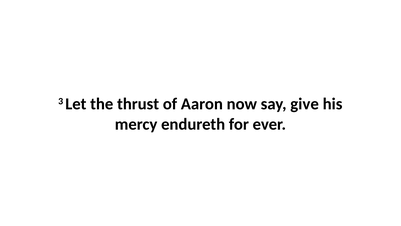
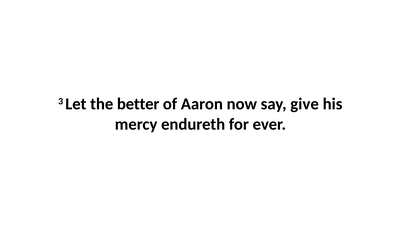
thrust: thrust -> better
